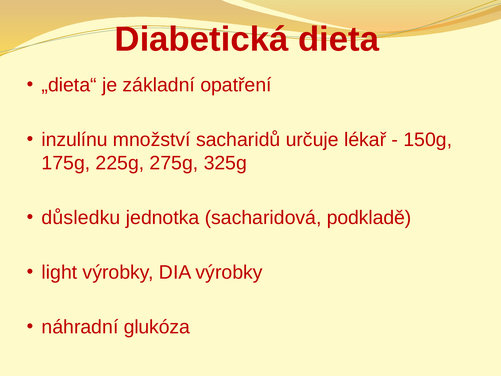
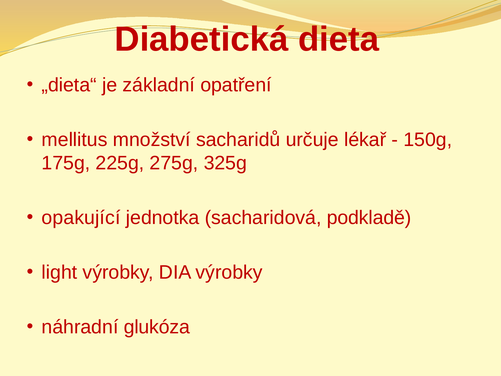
inzulínu: inzulínu -> mellitus
důsledku: důsledku -> opakující
